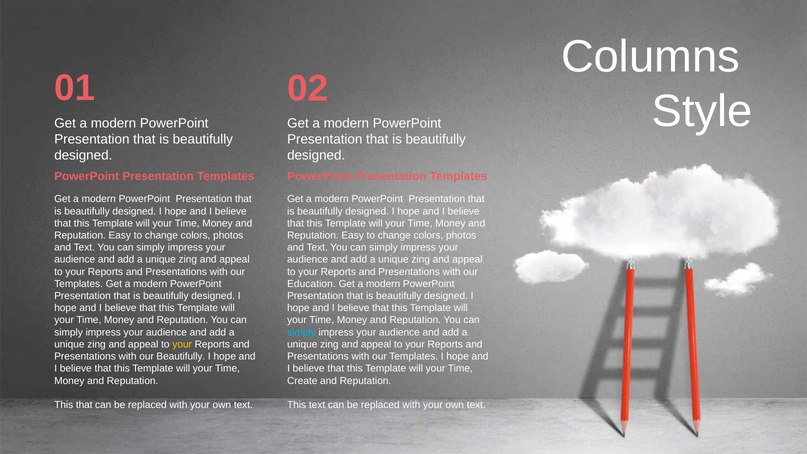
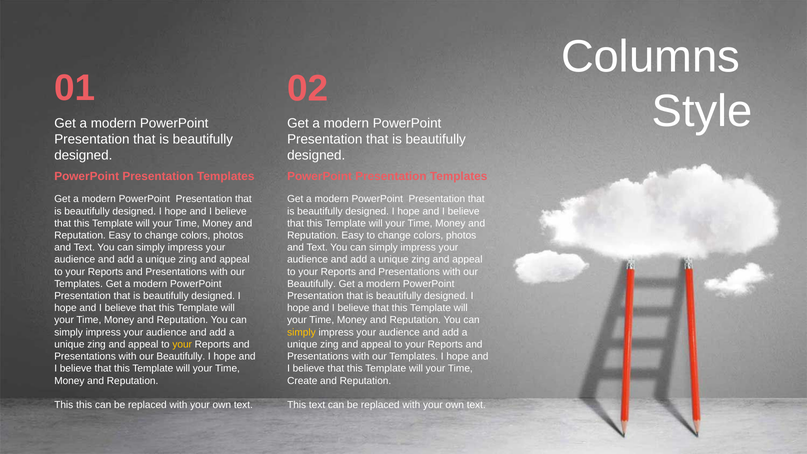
Education at (311, 284): Education -> Beautifully
simply at (301, 332) colour: light blue -> yellow
This that: that -> this
